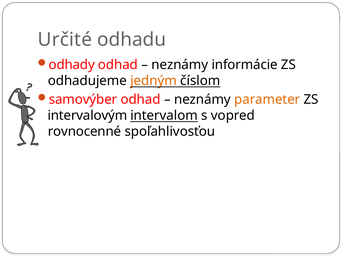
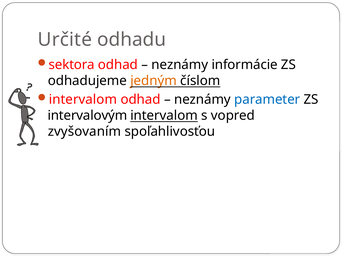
odhady: odhady -> sektora
samovýber at (83, 99): samovýber -> intervalom
parameter colour: orange -> blue
rovnocenné: rovnocenné -> zvyšovaním
